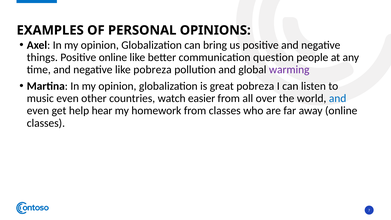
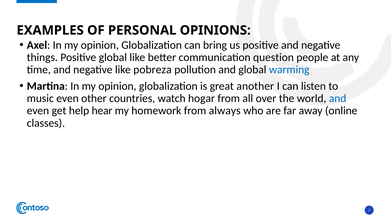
Positive online: online -> global
warming colour: purple -> blue
great pobreza: pobreza -> another
easier: easier -> hogar
from classes: classes -> always
